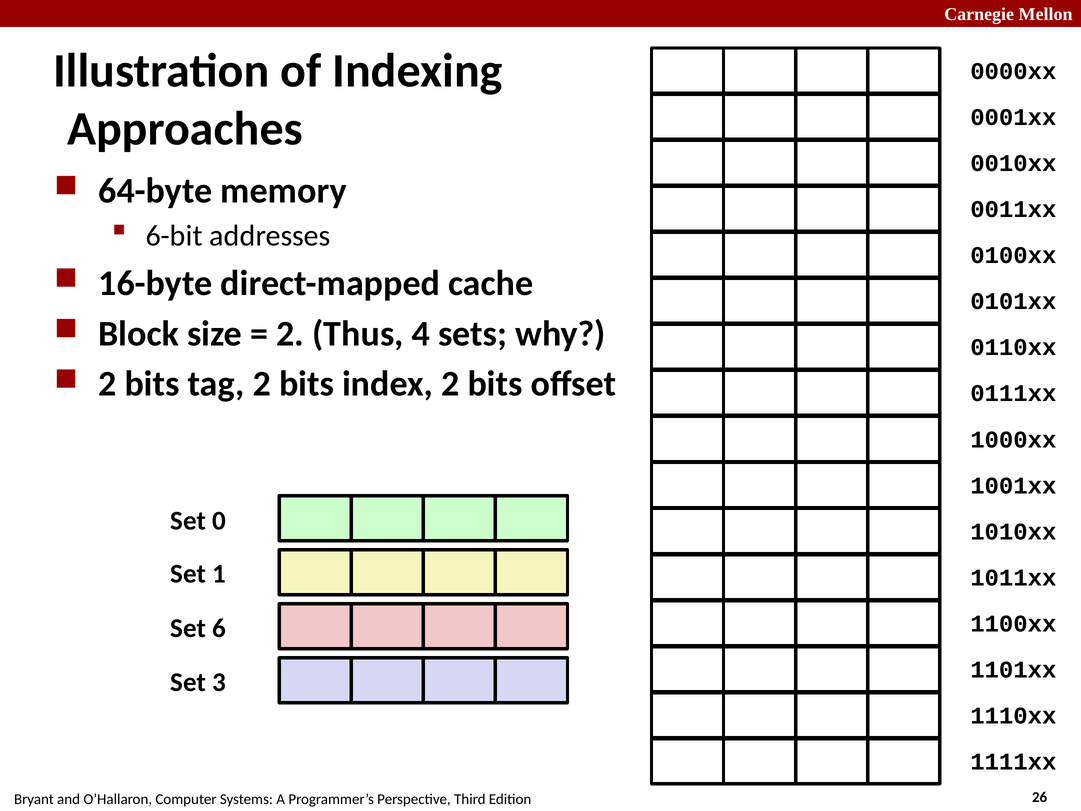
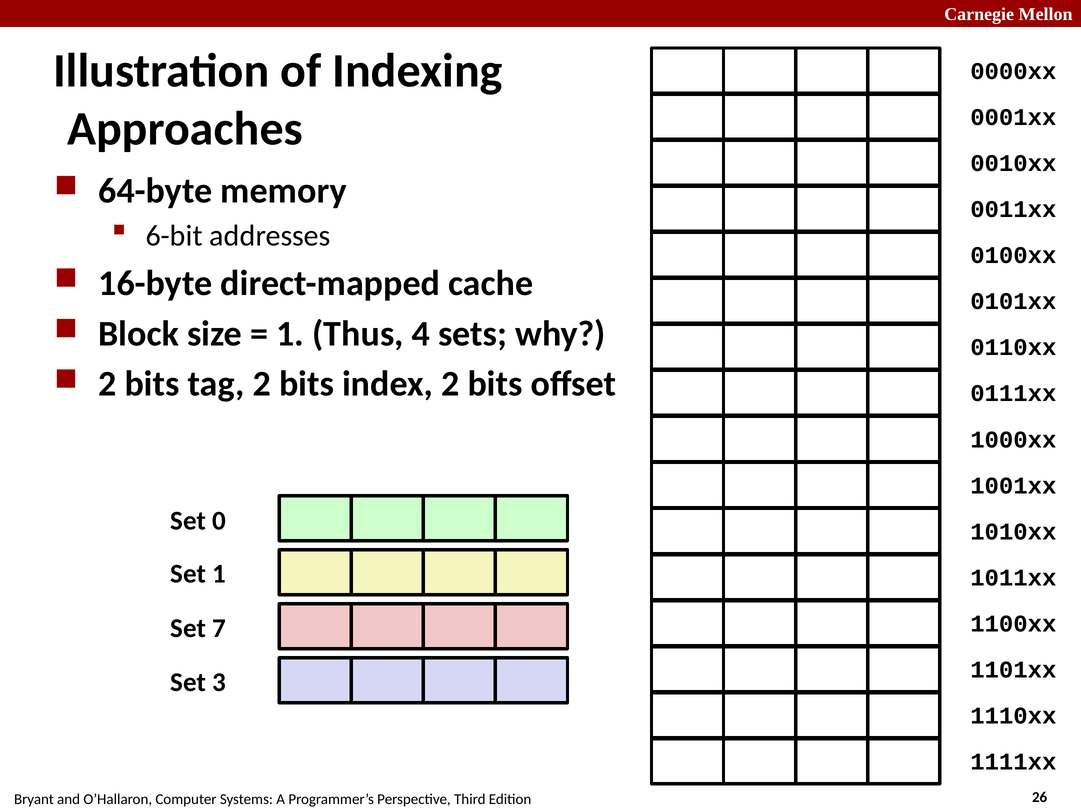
2 at (290, 334): 2 -> 1
6: 6 -> 7
